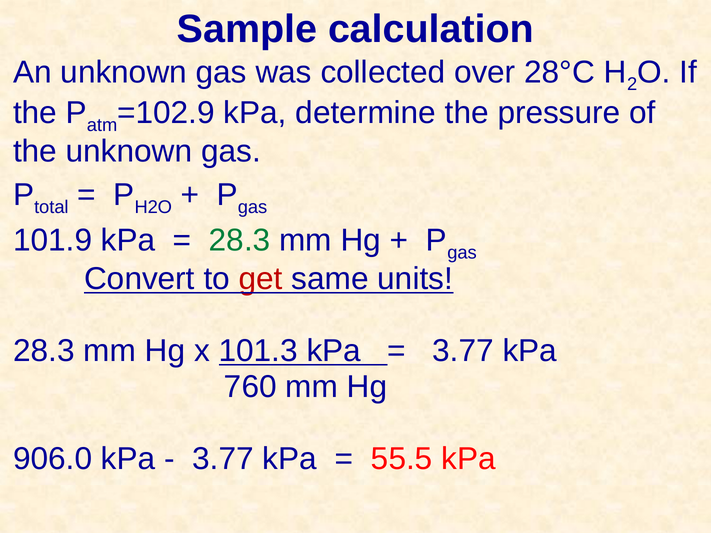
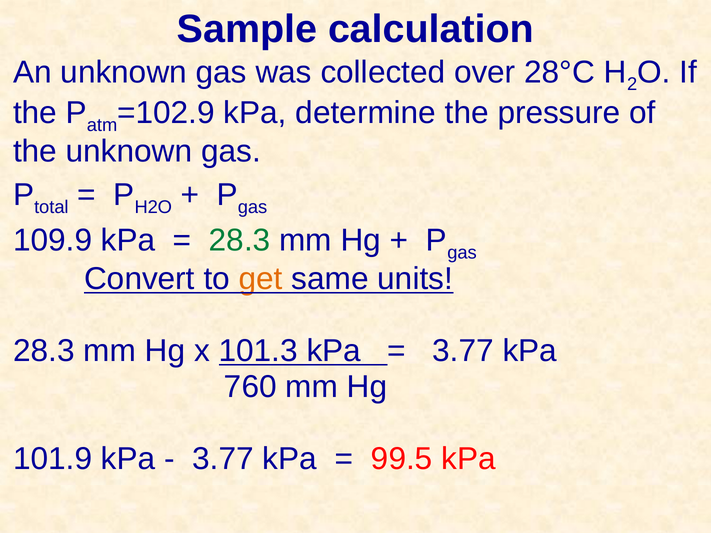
101.9: 101.9 -> 109.9
get colour: red -> orange
906.0: 906.0 -> 101.9
55.5: 55.5 -> 99.5
